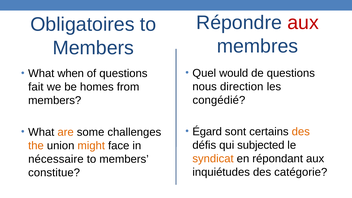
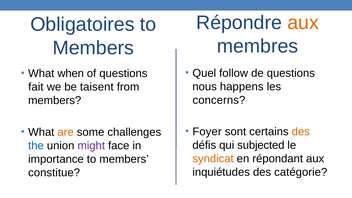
aux at (303, 23) colour: red -> orange
would: would -> follow
direction: direction -> happens
homes: homes -> taisent
congédié: congédié -> concerns
Égard: Égard -> Foyer
the colour: orange -> blue
might colour: orange -> purple
nécessaire: nécessaire -> importance
